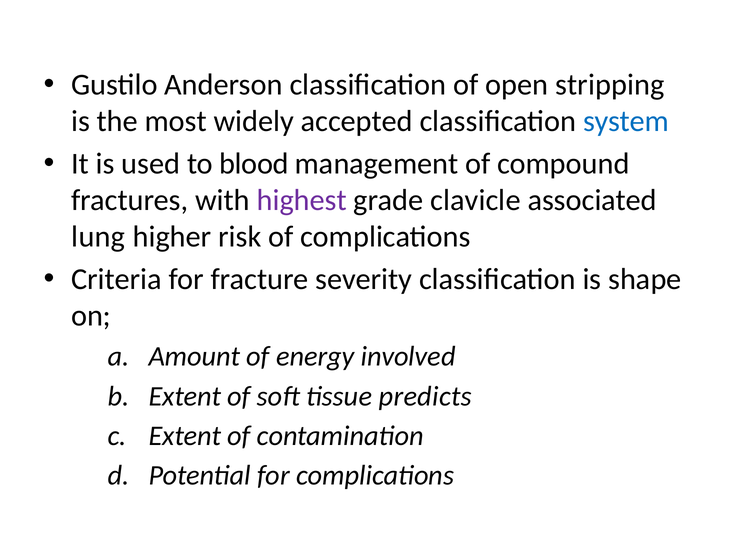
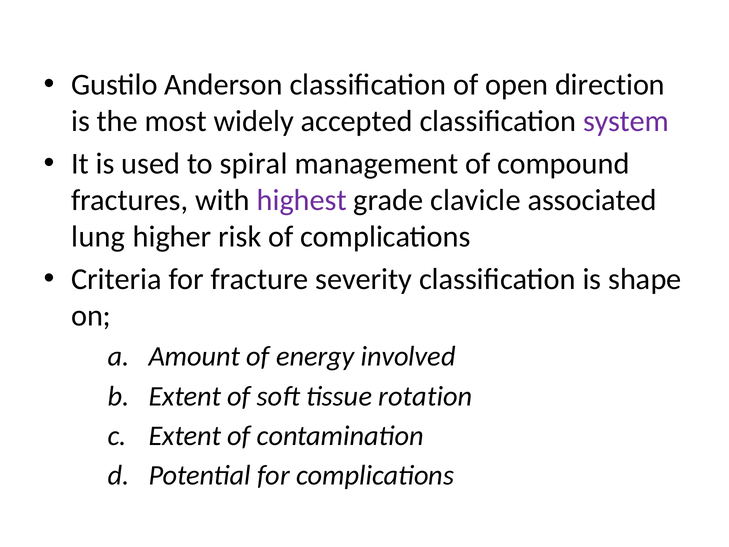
stripping: stripping -> direction
system colour: blue -> purple
blood: blood -> spiral
predicts: predicts -> rotation
